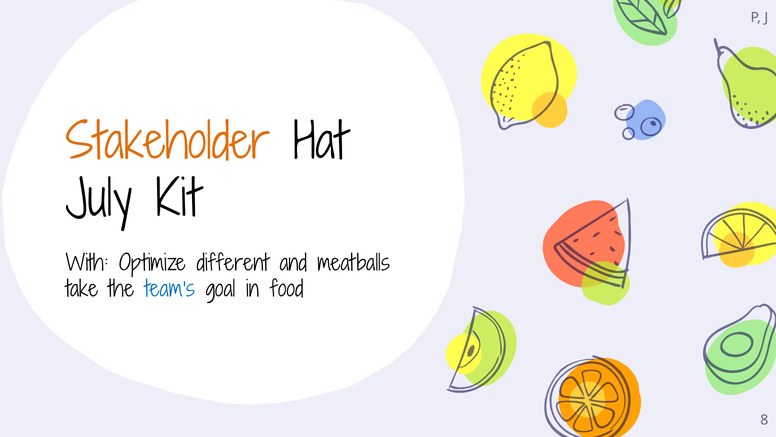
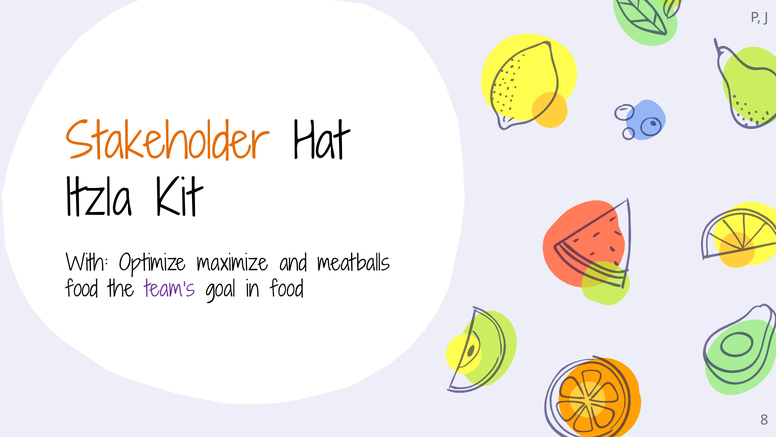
July: July -> Itzla
different: different -> maximize
take at (82, 289): take -> food
team’s colour: blue -> purple
